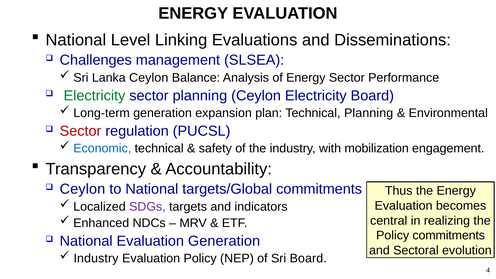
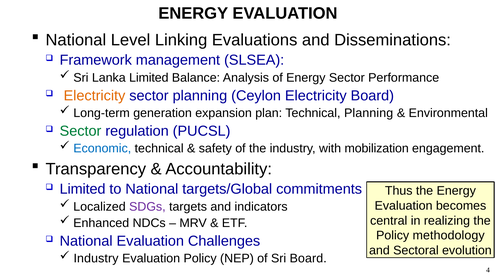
Challenges: Challenges -> Framework
Lanka Ceylon: Ceylon -> Limited
Electricity at (94, 96) colour: green -> orange
Sector at (81, 131) colour: red -> green
Ceylon at (82, 189): Ceylon -> Limited
Policy commitments: commitments -> methodology
Evaluation Generation: Generation -> Challenges
